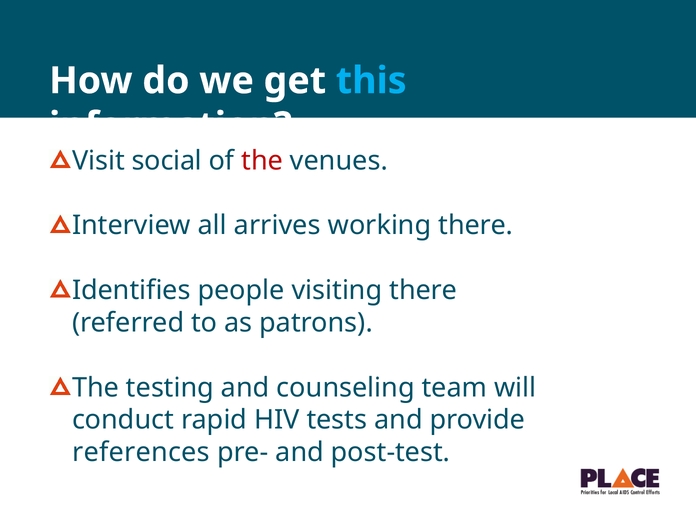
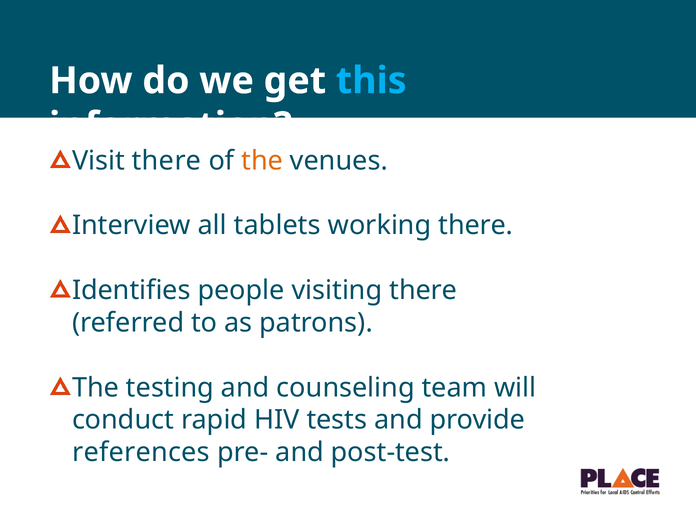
Visit social: social -> there
the at (262, 161) colour: red -> orange
arrives: arrives -> tablets
